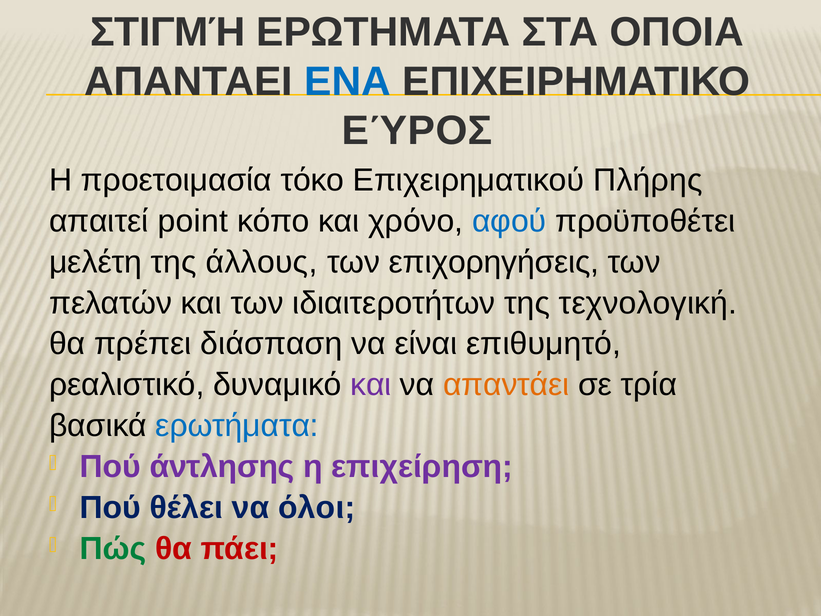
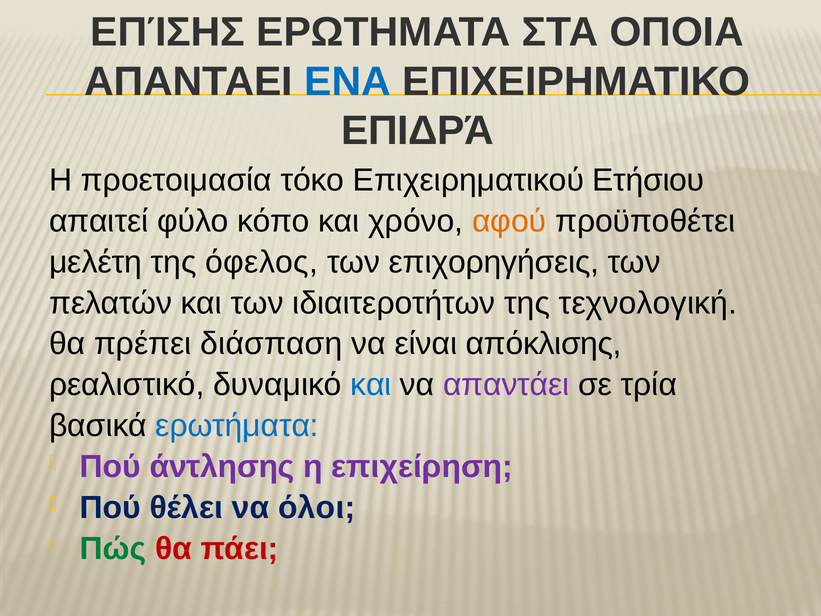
ΣΤΙΓΜΉ: ΣΤΙΓΜΉ -> ΕΠΊΣΗΣ
ΕΎΡΟΣ: ΕΎΡΟΣ -> ΕΠΙΔΡΆ
Πλήρης: Πλήρης -> Ετήσιου
point: point -> φύλο
αφού colour: blue -> orange
άλλους: άλλους -> όφελος
επιθυμητό: επιθυμητό -> απόκλισης
και at (371, 385) colour: purple -> blue
απαντάει colour: orange -> purple
